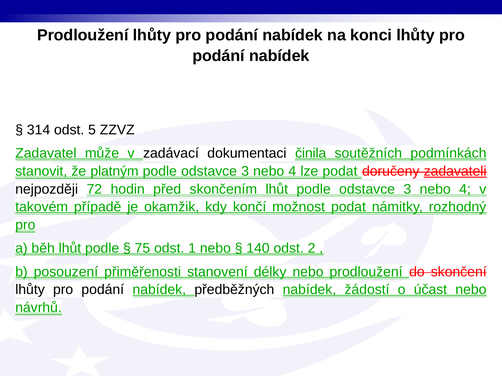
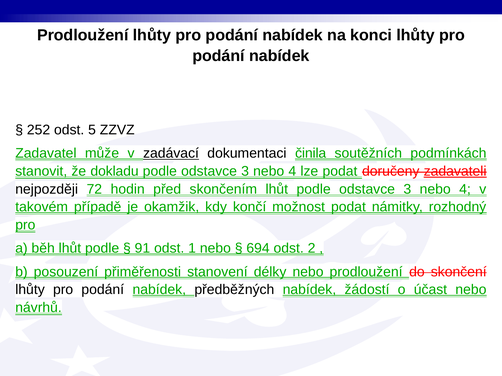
314: 314 -> 252
zadávací underline: none -> present
platným: platným -> dokladu
75: 75 -> 91
140: 140 -> 694
